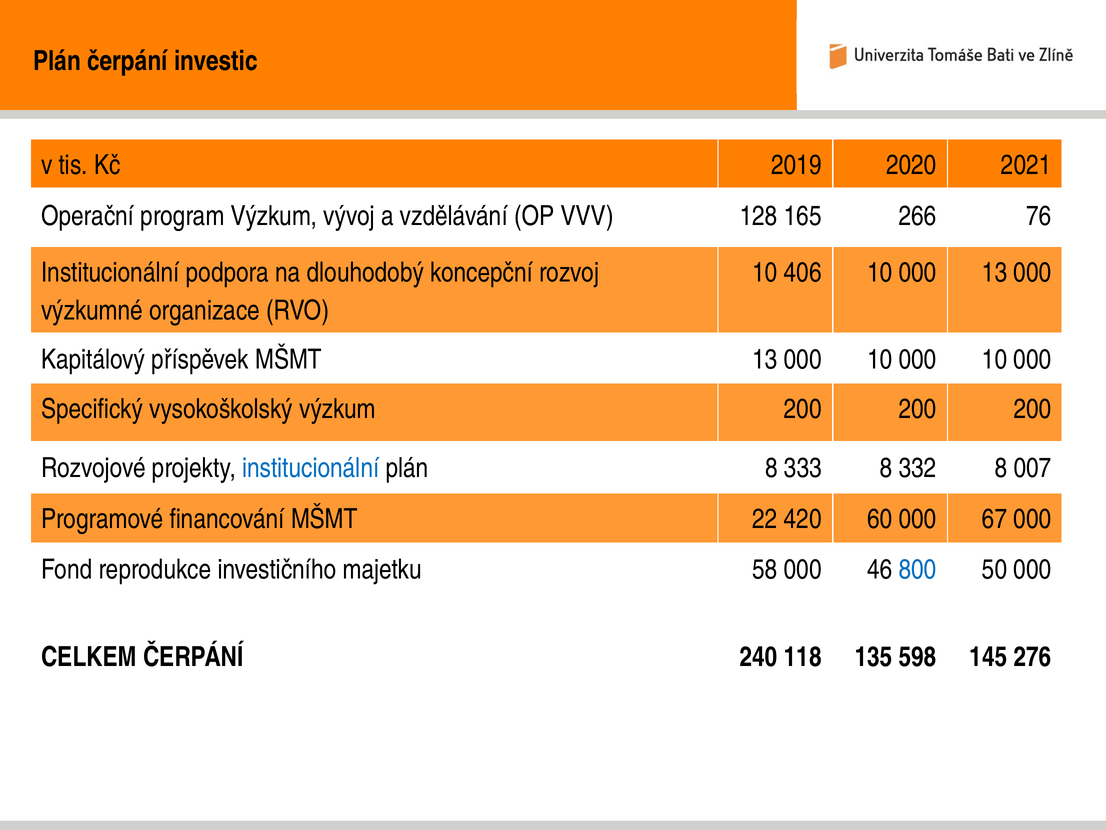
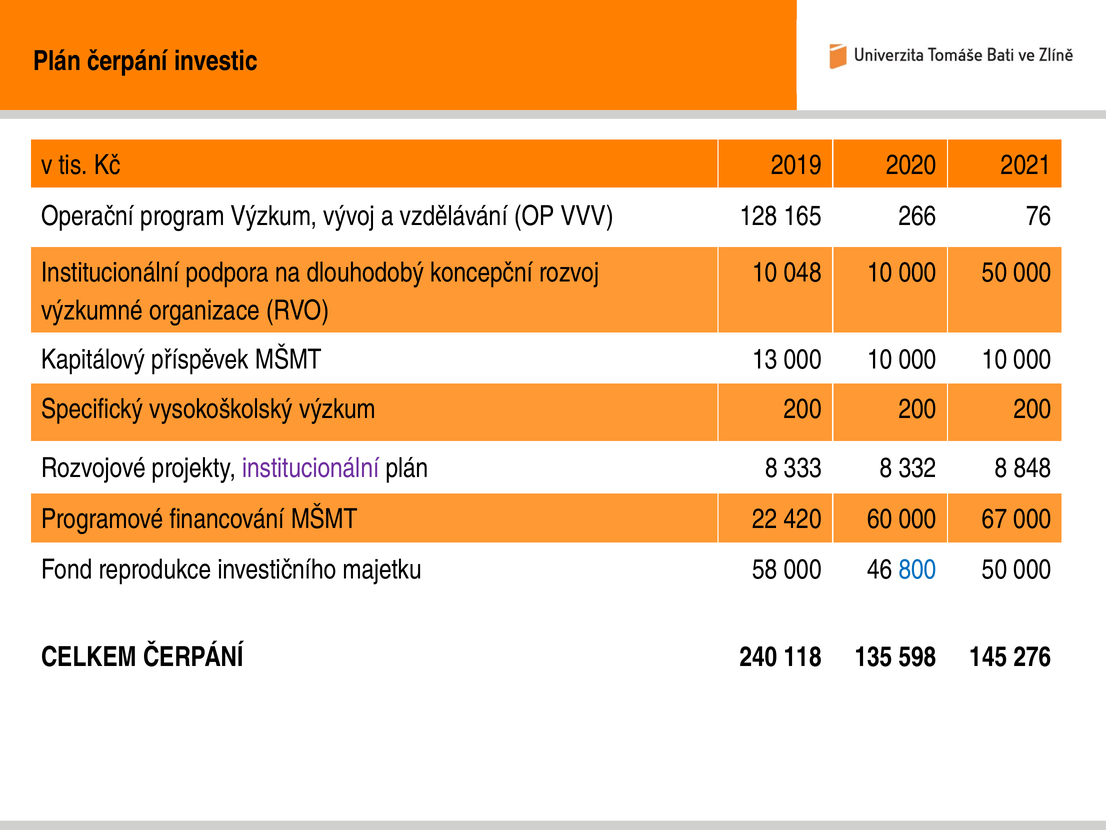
406: 406 -> 048
000 13: 13 -> 50
institucionální at (311, 468) colour: blue -> purple
007: 007 -> 848
